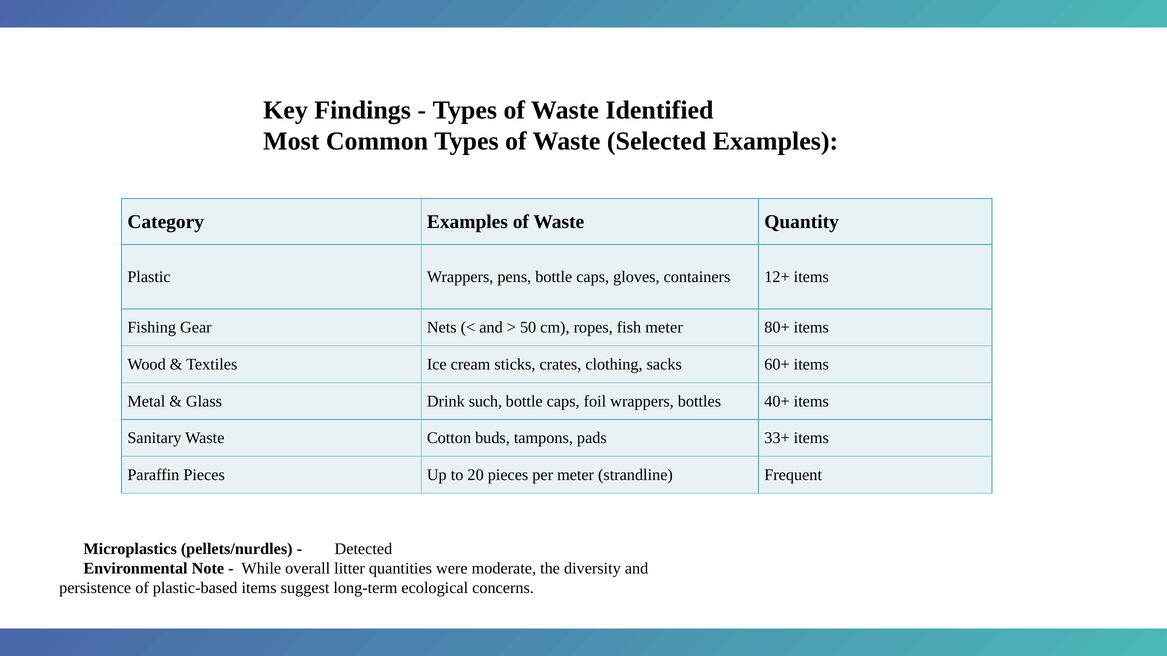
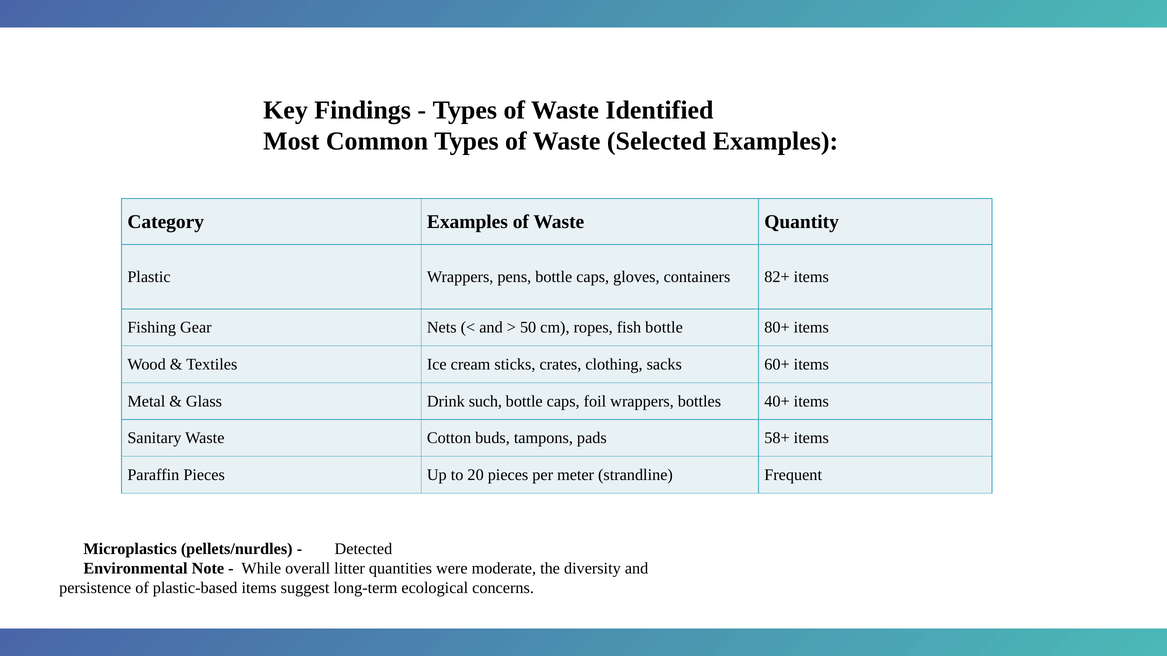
12+: 12+ -> 82+
fish meter: meter -> bottle
33+: 33+ -> 58+
